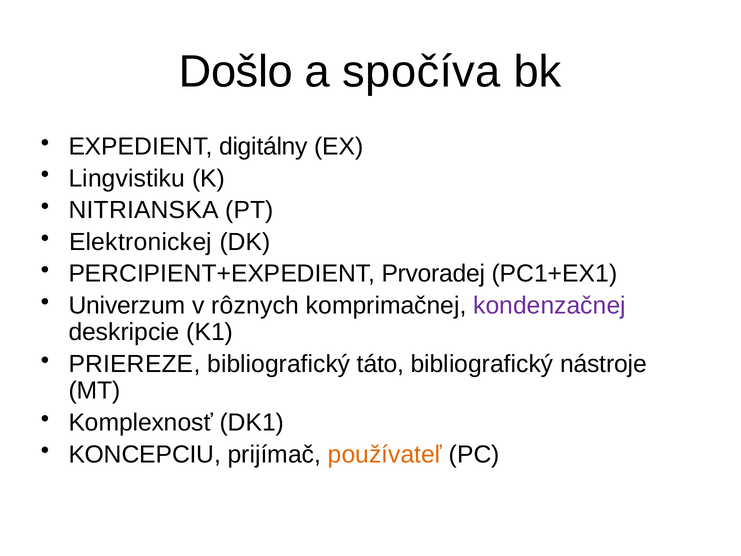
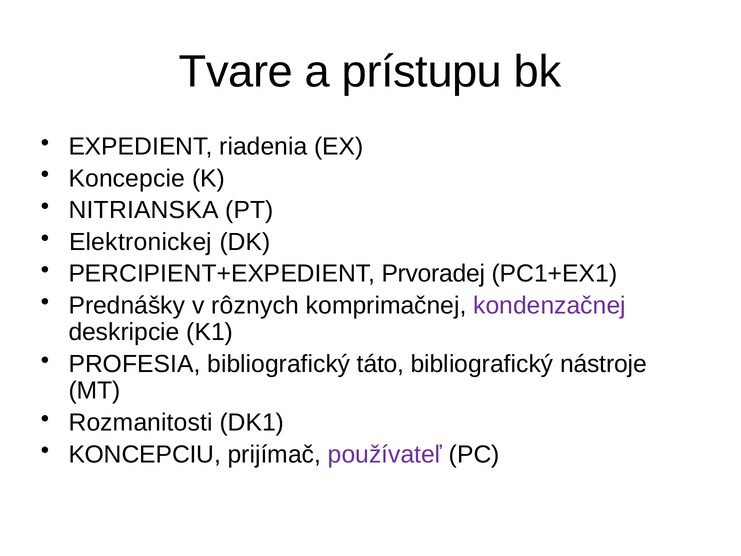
Došlo: Došlo -> Tvare
spočíva: spočíva -> prístupu
digitálny: digitálny -> riadenia
Lingvistiku: Lingvistiku -> Koncepcie
Univerzum: Univerzum -> Prednášky
PRIEREZE: PRIEREZE -> PROFESIA
Komplexnosť: Komplexnosť -> Rozmanitosti
používateľ colour: orange -> purple
